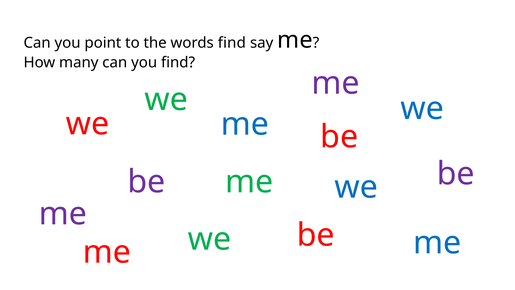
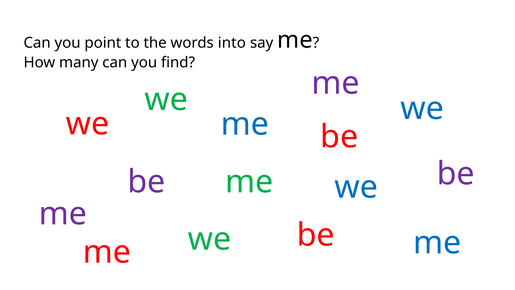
words find: find -> into
